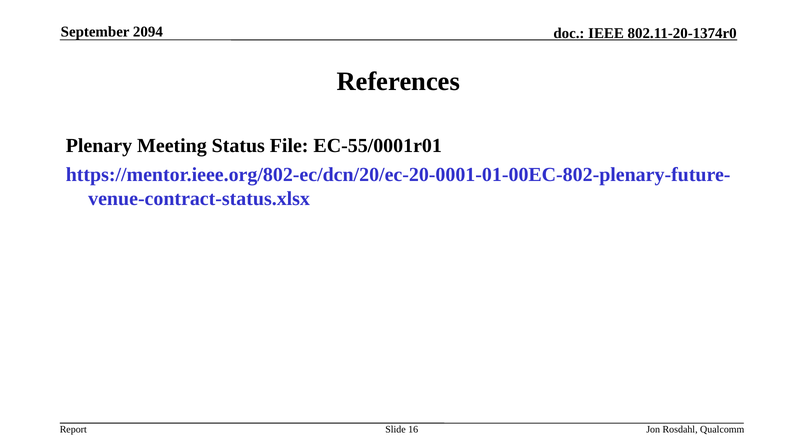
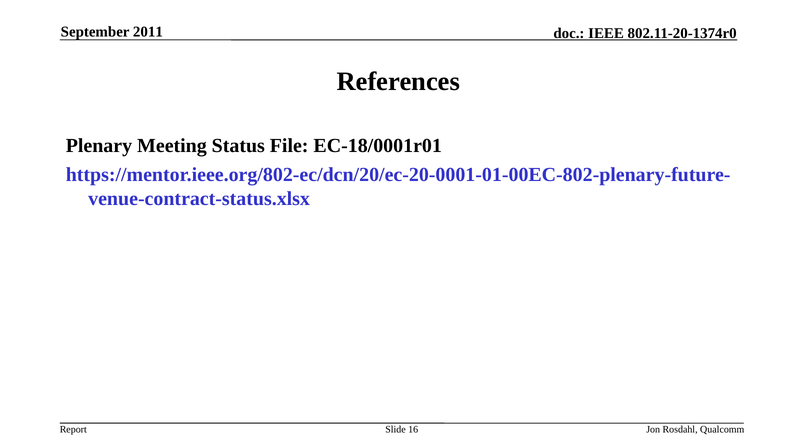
2094: 2094 -> 2011
EC-55/0001r01: EC-55/0001r01 -> EC-18/0001r01
